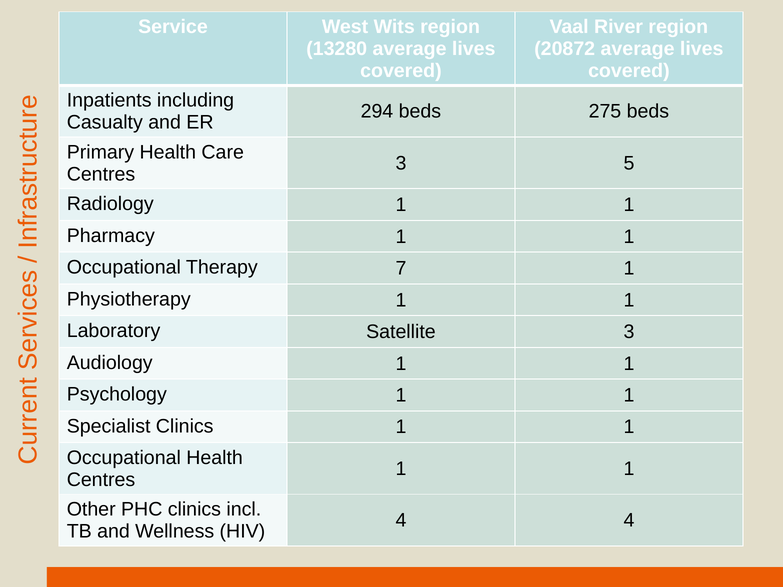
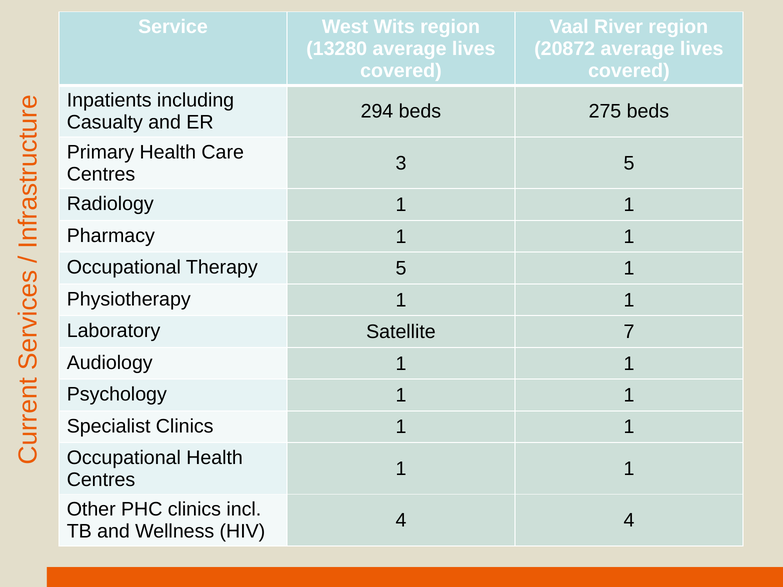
Therapy 7: 7 -> 5
Satellite 3: 3 -> 7
